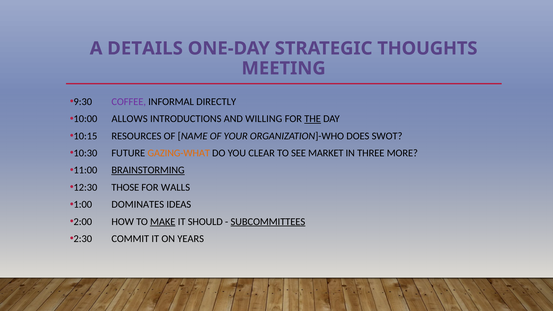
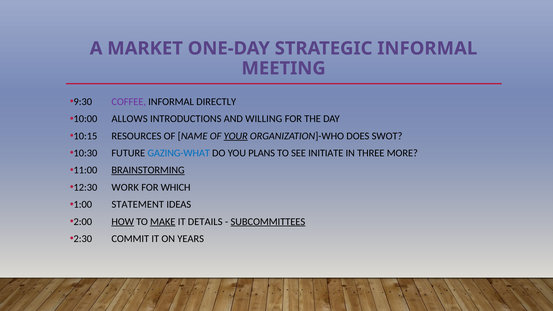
DETAILS: DETAILS -> MARKET
STRATEGIC THOUGHTS: THOUGHTS -> INFORMAL
THE underline: present -> none
YOUR underline: none -> present
GAZING-WHAT colour: orange -> blue
CLEAR: CLEAR -> PLANS
MARKET: MARKET -> INITIATE
THOSE: THOSE -> WORK
WALLS: WALLS -> WHICH
DOMINATES: DOMINATES -> STATEMENT
HOW underline: none -> present
SHOULD: SHOULD -> DETAILS
